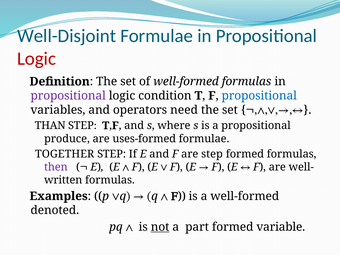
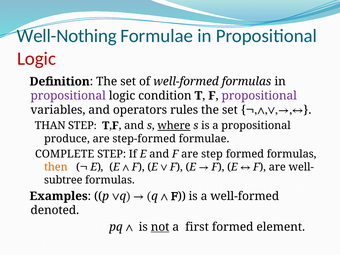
Well-Disjoint: Well-Disjoint -> Well-Nothing
propositional at (259, 96) colour: blue -> purple
need: need -> rules
where underline: none -> present
uses-formed: uses-formed -> step-formed
TOGETHER: TOGETHER -> COMPLETE
then colour: purple -> orange
written: written -> subtree
part: part -> first
variable: variable -> element
